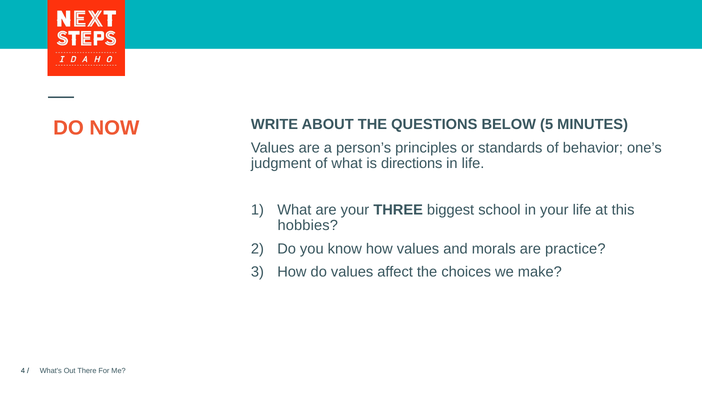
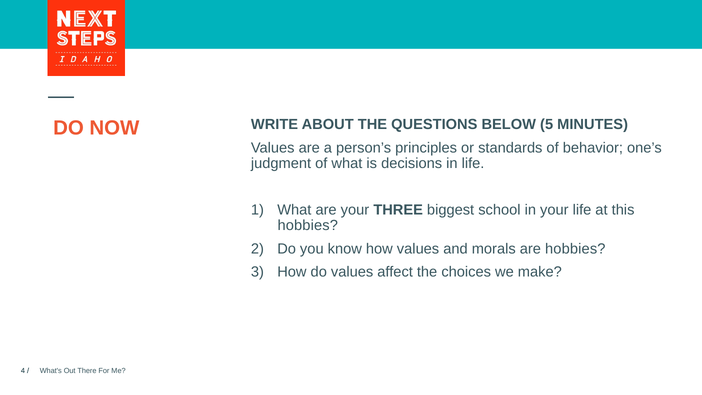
directions: directions -> decisions
are practice: practice -> hobbies
